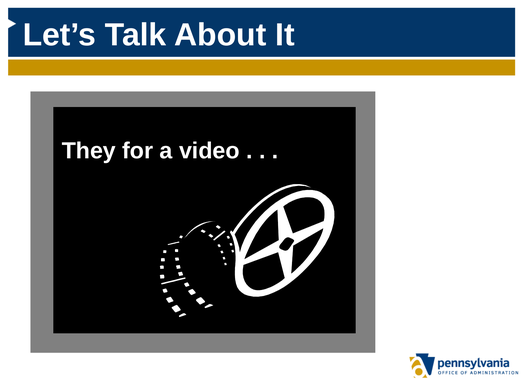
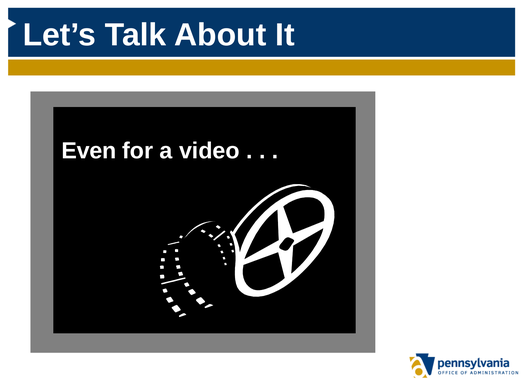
They: They -> Even
